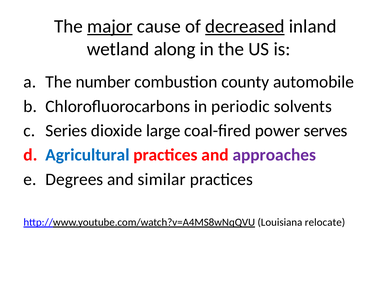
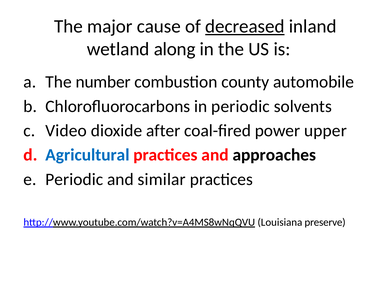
major underline: present -> none
Series: Series -> Video
large: large -> after
serves: serves -> upper
approaches colour: purple -> black
Degrees at (74, 179): Degrees -> Periodic
relocate: relocate -> preserve
